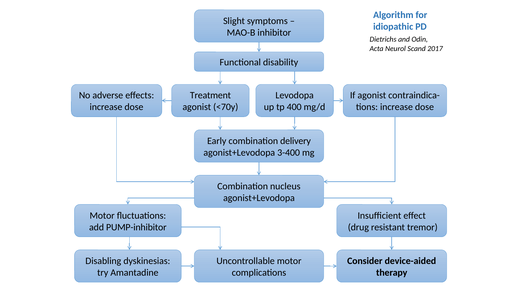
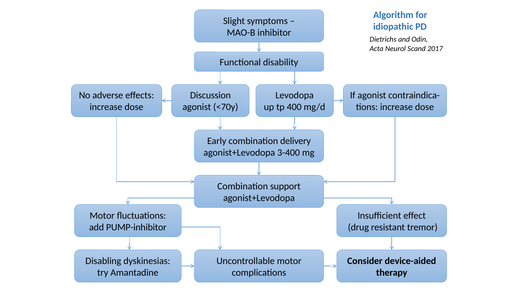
Treatment: Treatment -> Discussion
nucleus: nucleus -> support
